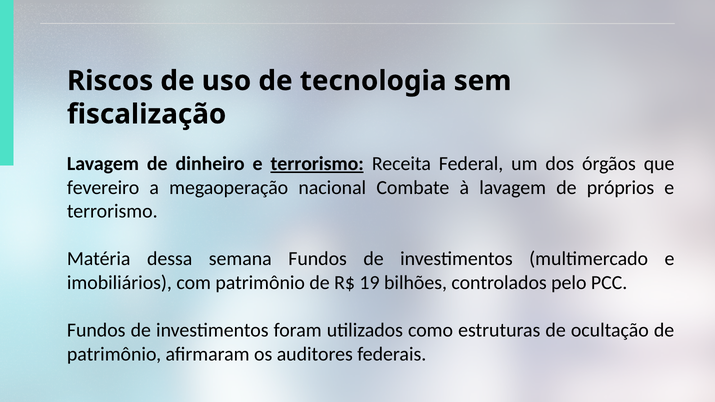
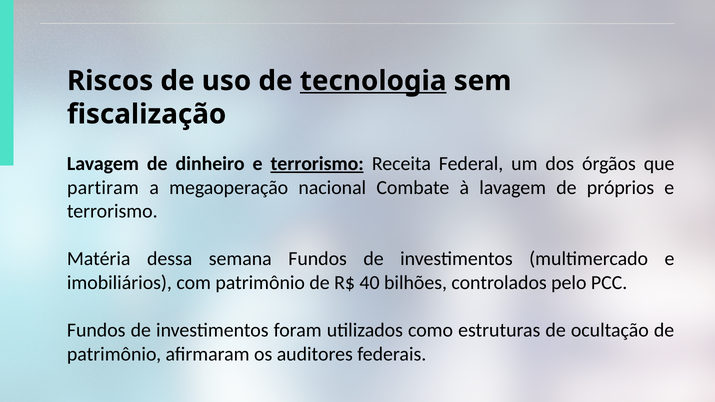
tecnologia underline: none -> present
fevereiro: fevereiro -> partiram
19: 19 -> 40
